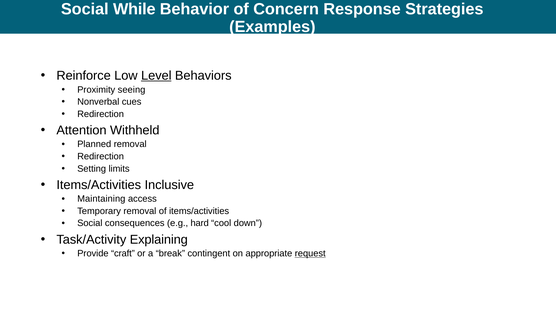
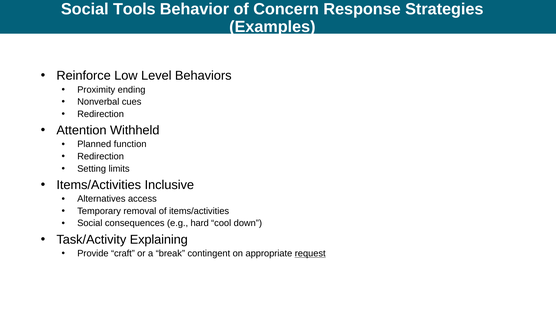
While: While -> Tools
Level underline: present -> none
seeing: seeing -> ending
Planned removal: removal -> function
Maintaining: Maintaining -> Alternatives
